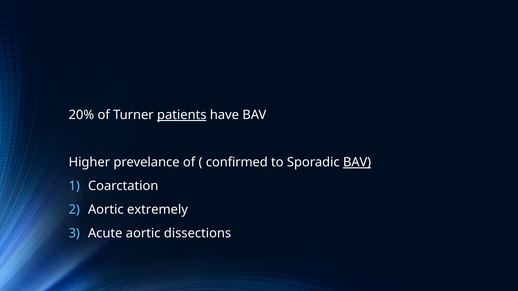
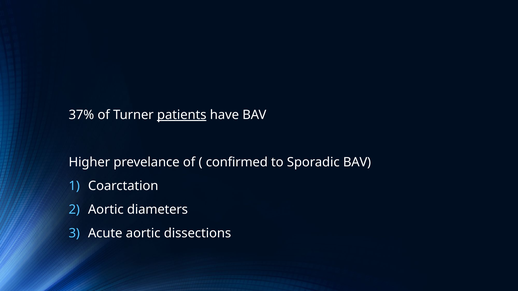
20%: 20% -> 37%
BAV at (357, 162) underline: present -> none
extremely: extremely -> diameters
